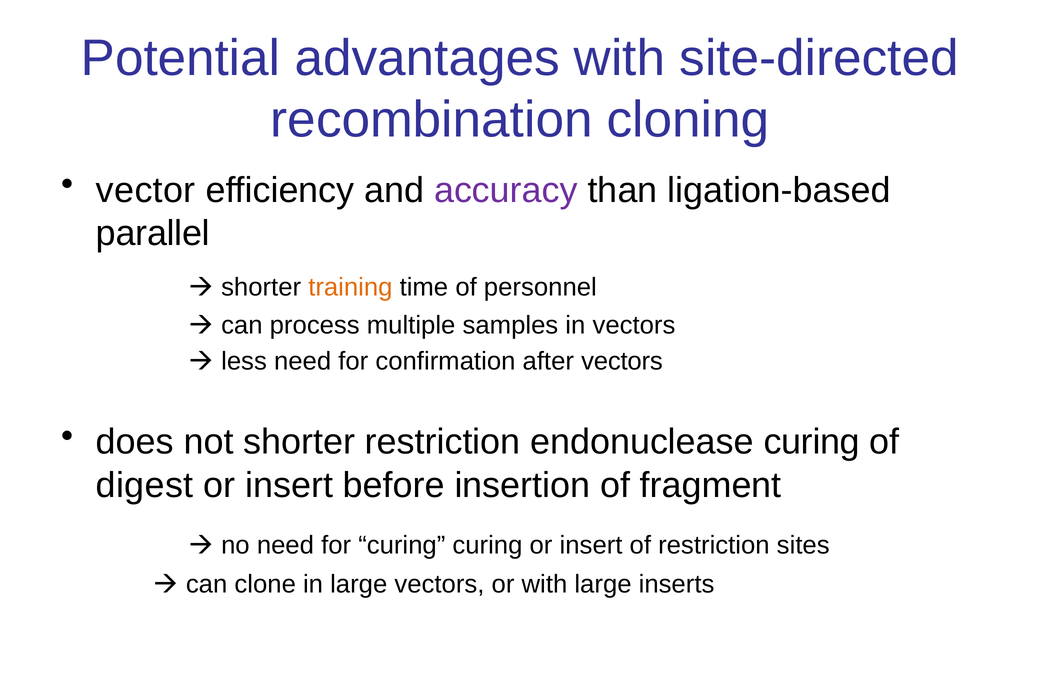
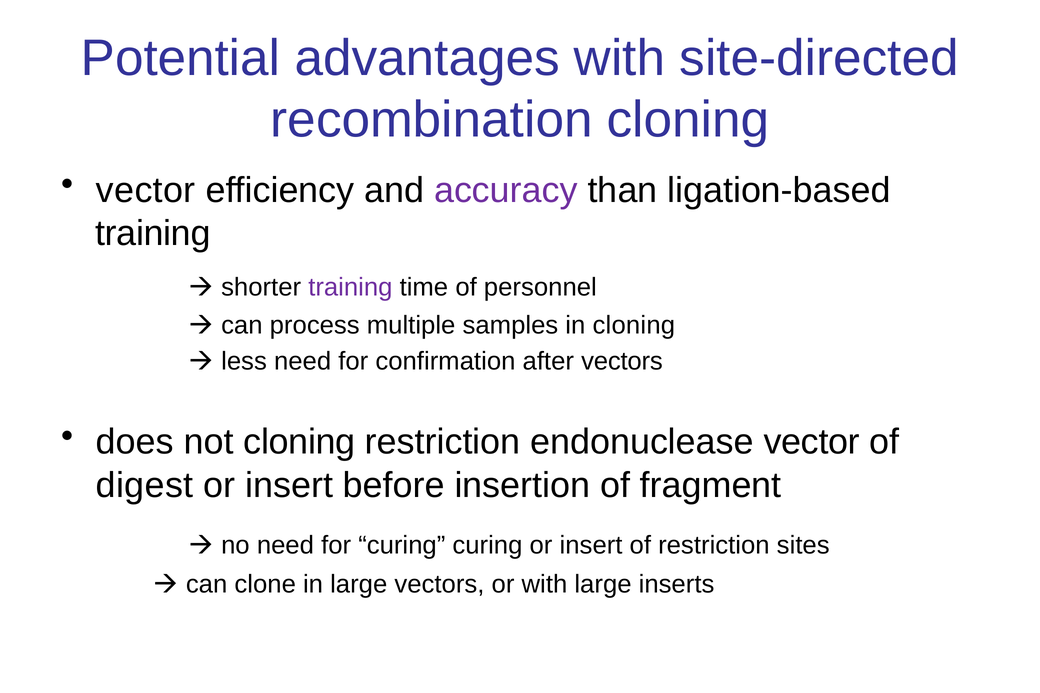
parallel at (153, 234): parallel -> training
training at (350, 287) colour: orange -> purple
in vectors: vectors -> cloning
not shorter: shorter -> cloning
endonuclease curing: curing -> vector
